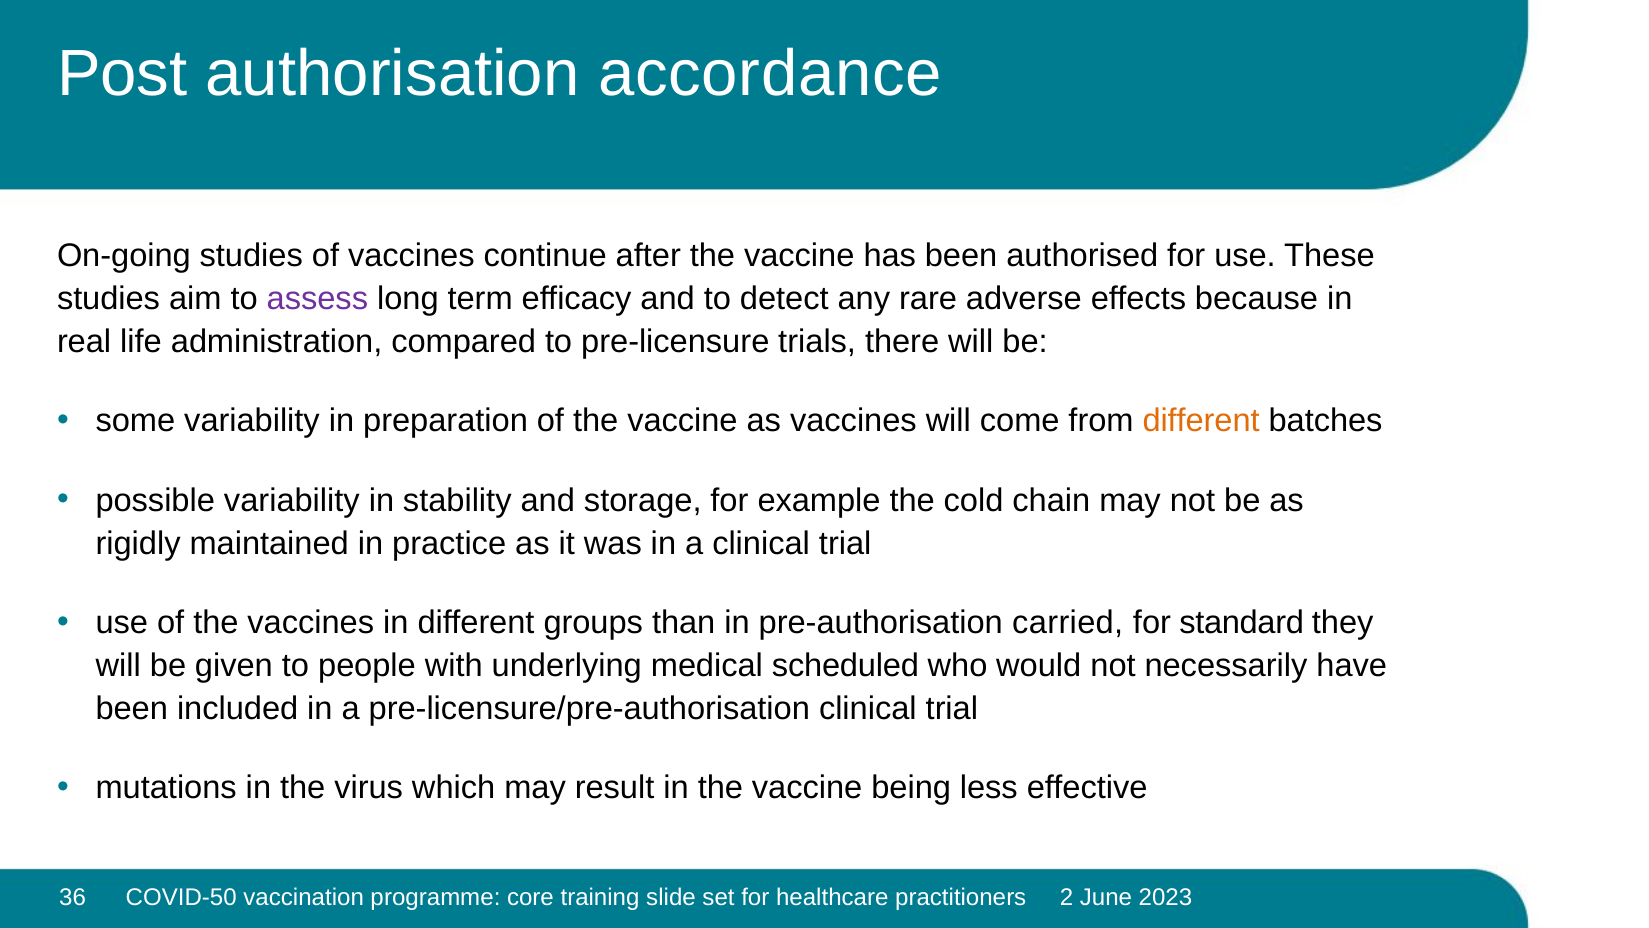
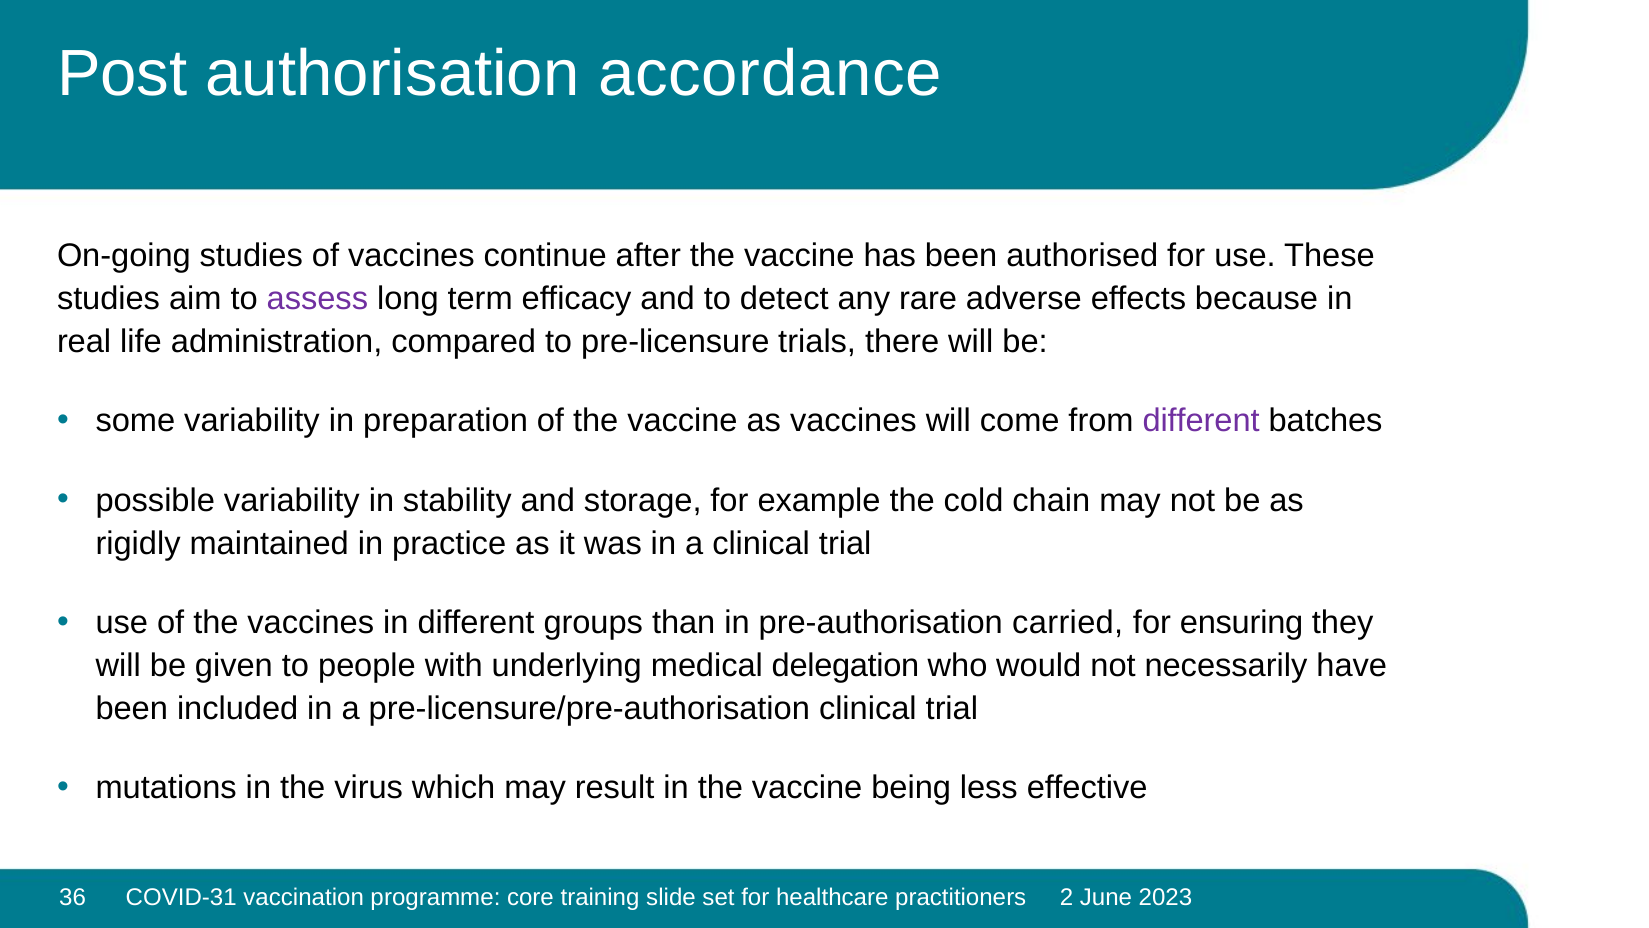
different at (1201, 421) colour: orange -> purple
standard: standard -> ensuring
scheduled: scheduled -> delegation
COVID-50: COVID-50 -> COVID-31
